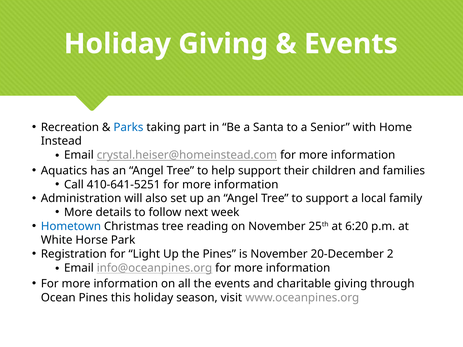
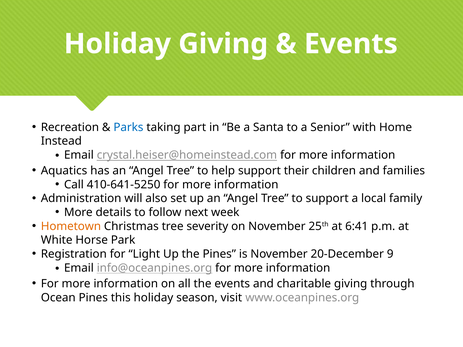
410-641-5251: 410-641-5251 -> 410-641-5250
Hometown colour: blue -> orange
reading: reading -> severity
6:20: 6:20 -> 6:41
2: 2 -> 9
